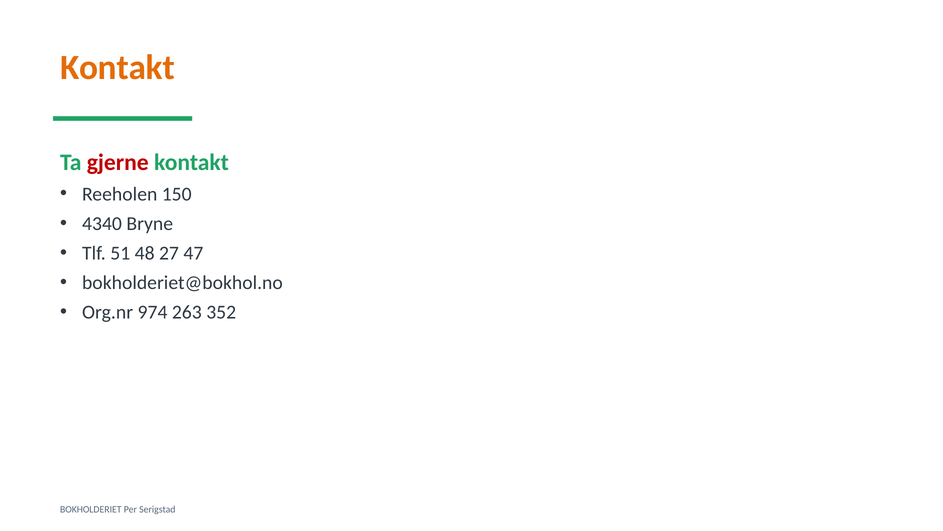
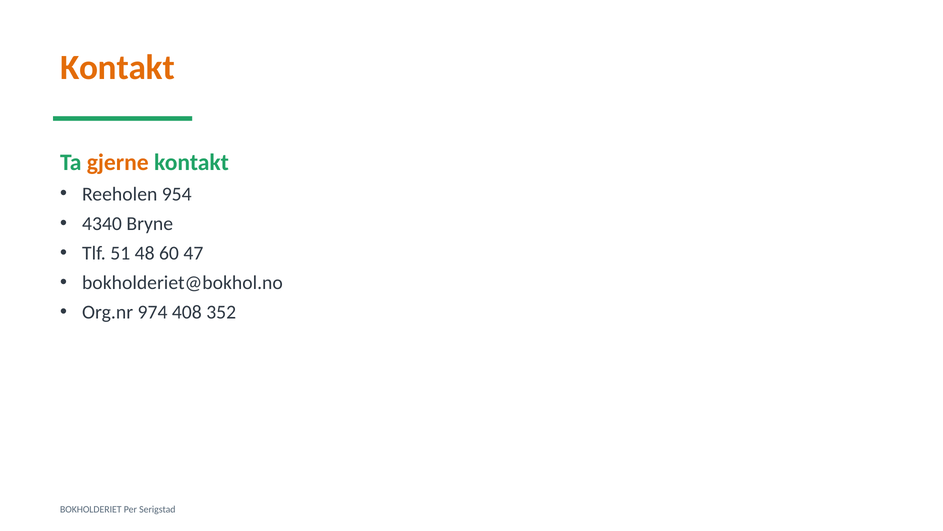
gjerne colour: red -> orange
150: 150 -> 954
27: 27 -> 60
263: 263 -> 408
